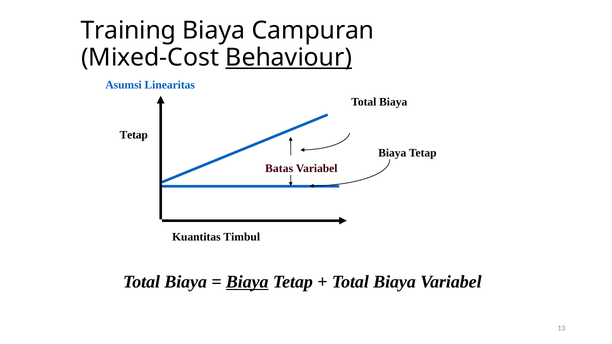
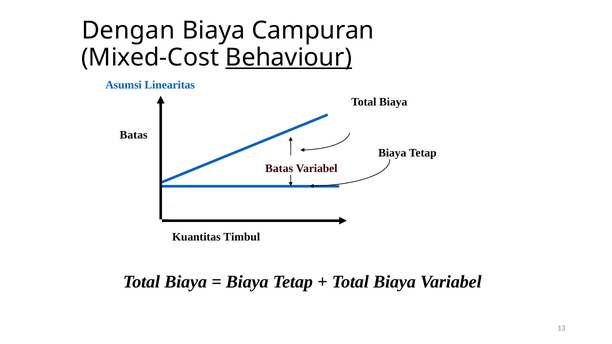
Training: Training -> Dengan
Tetap at (134, 135): Tetap -> Batas
Biaya at (247, 282) underline: present -> none
